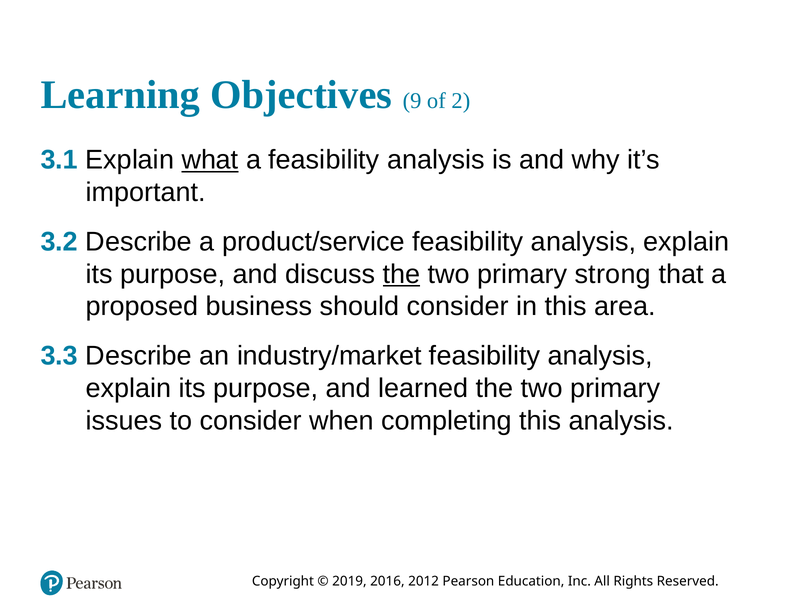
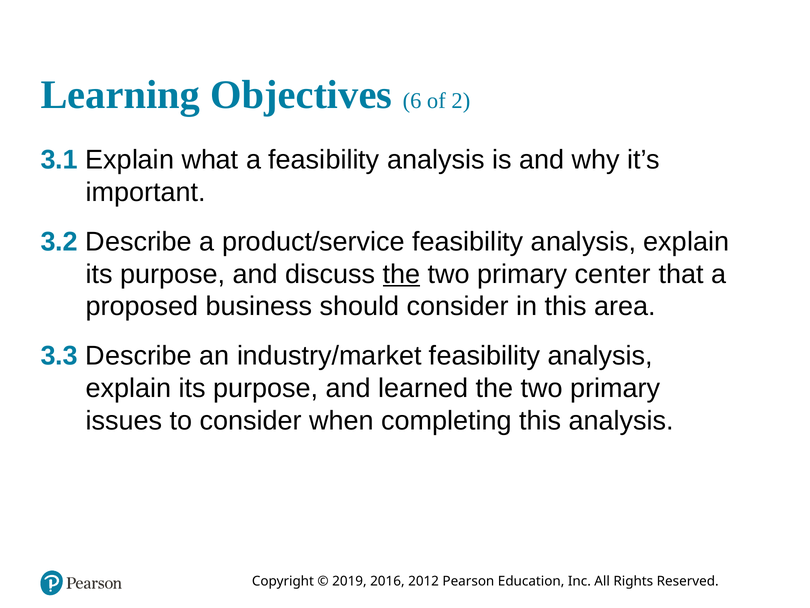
9: 9 -> 6
what underline: present -> none
strong: strong -> center
